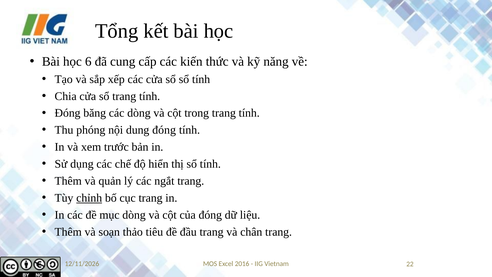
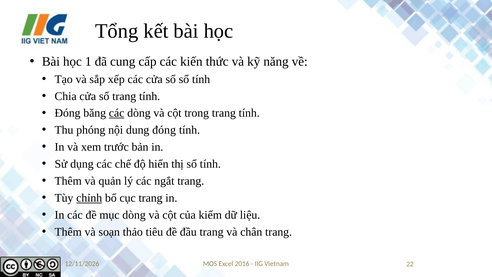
6: 6 -> 1
các at (117, 113) underline: none -> present
của đóng: đóng -> kiểm
